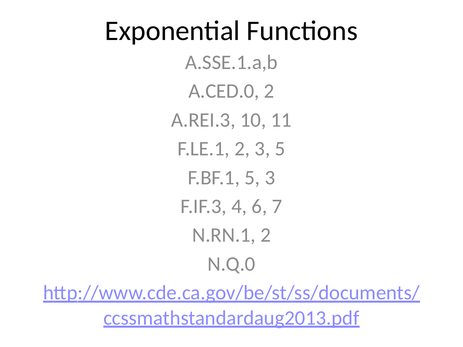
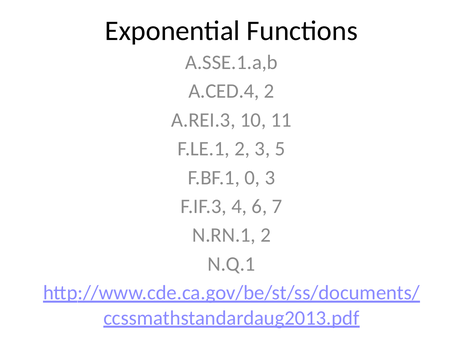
A.CED.0: A.CED.0 -> A.CED.4
F.BF.1 5: 5 -> 0
N.Q.0: N.Q.0 -> N.Q.1
